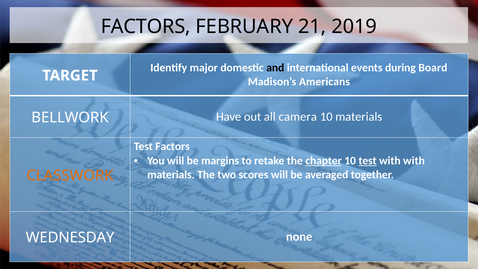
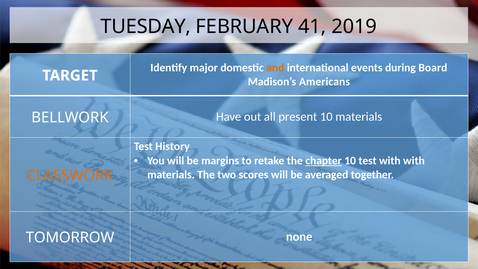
FACTORS at (146, 26): FACTORS -> TUESDAY
21: 21 -> 41
and colour: black -> orange
camera: camera -> present
Test Factors: Factors -> History
test at (368, 161) underline: present -> none
WEDNESDAY: WEDNESDAY -> TOMORROW
